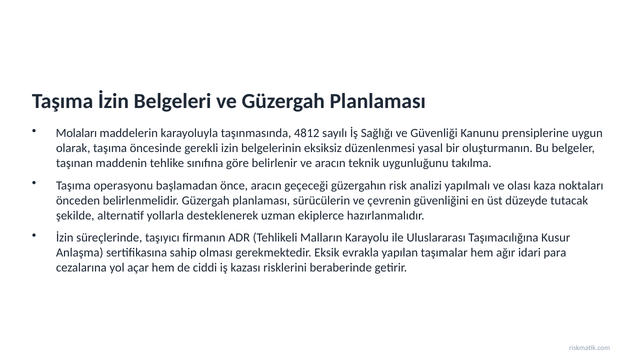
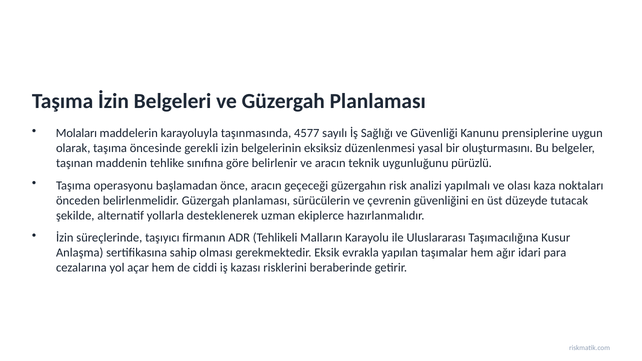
4812: 4812 -> 4577
oluşturmanın: oluşturmanın -> oluşturmasını
takılma: takılma -> pürüzlü
